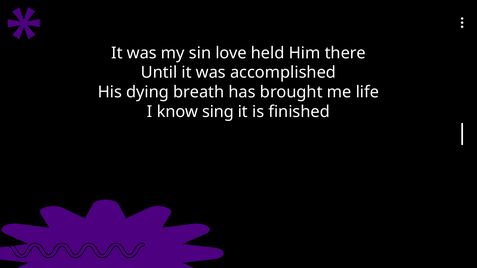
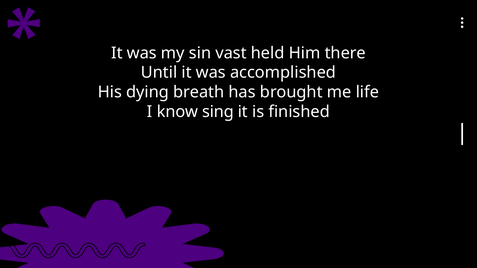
love: love -> vast
